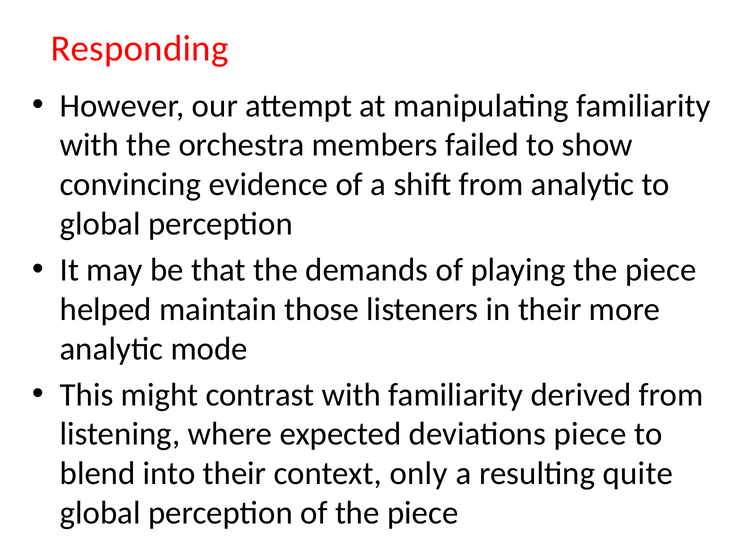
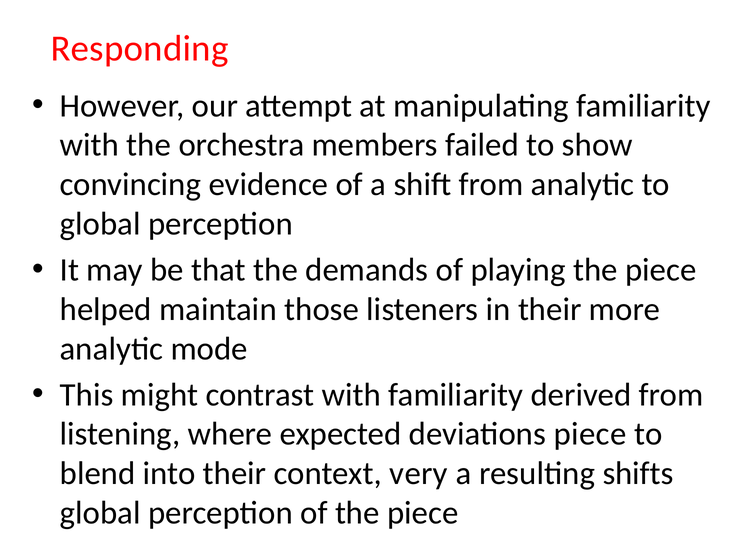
only: only -> very
quite: quite -> shifts
